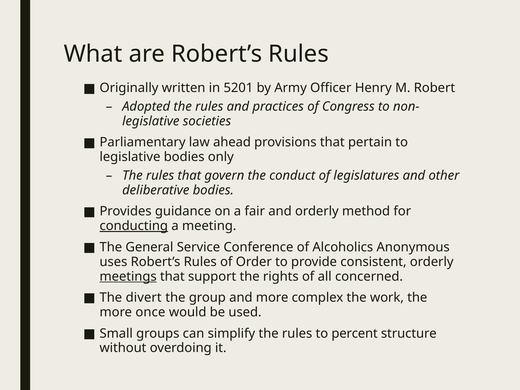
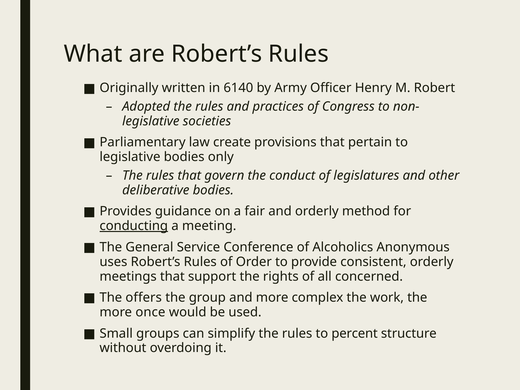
5201: 5201 -> 6140
ahead: ahead -> create
meetings underline: present -> none
divert: divert -> offers
